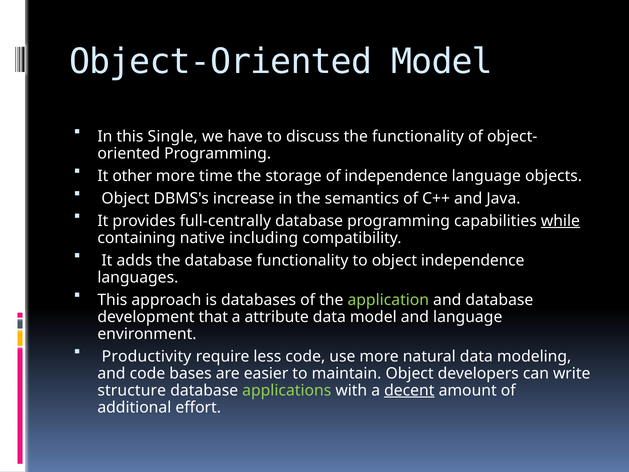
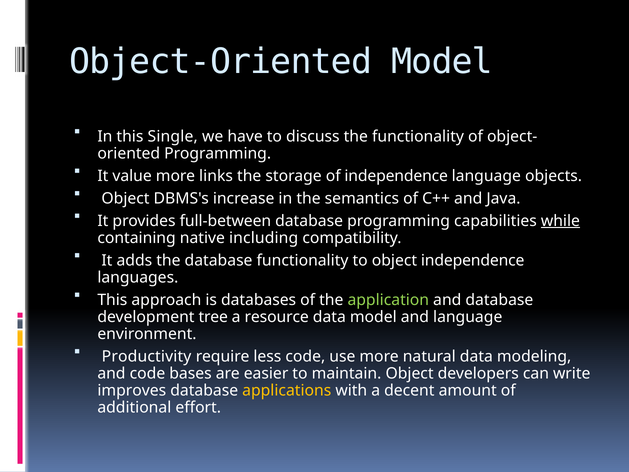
other: other -> value
time: time -> links
full-centrally: full-centrally -> full-between
that: that -> tree
attribute: attribute -> resource
structure: structure -> improves
applications colour: light green -> yellow
decent underline: present -> none
